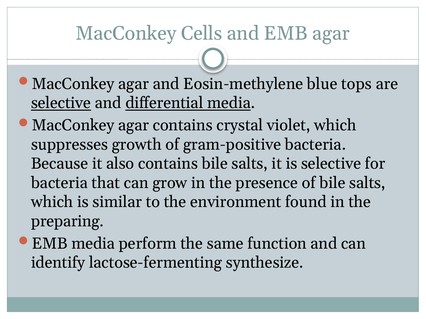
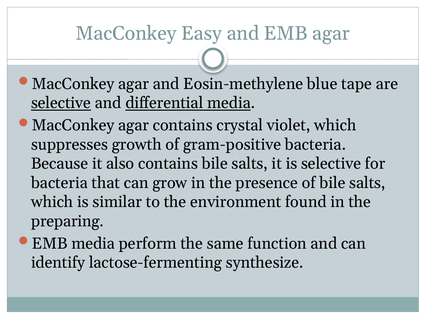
Cells: Cells -> Easy
tops: tops -> tape
